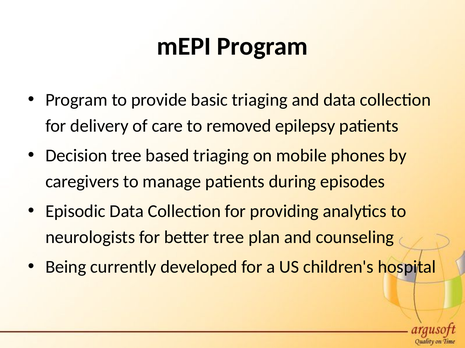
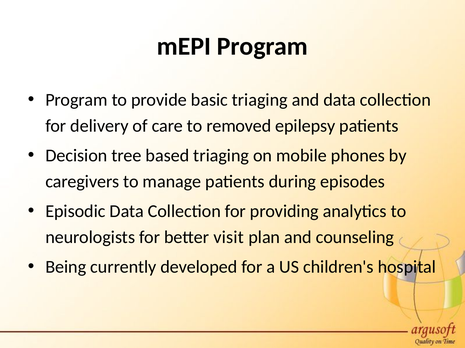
better tree: tree -> visit
